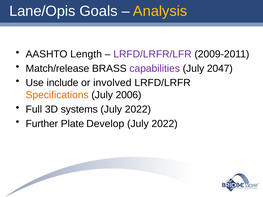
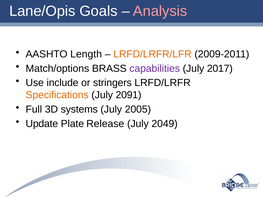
Analysis colour: yellow -> pink
LRFD/LRFR/LFR colour: purple -> orange
Match/release: Match/release -> Match/options
2047: 2047 -> 2017
involved: involved -> stringers
2006: 2006 -> 2091
2022 at (138, 109): 2022 -> 2005
Further: Further -> Update
Develop: Develop -> Release
2022 at (165, 124): 2022 -> 2049
